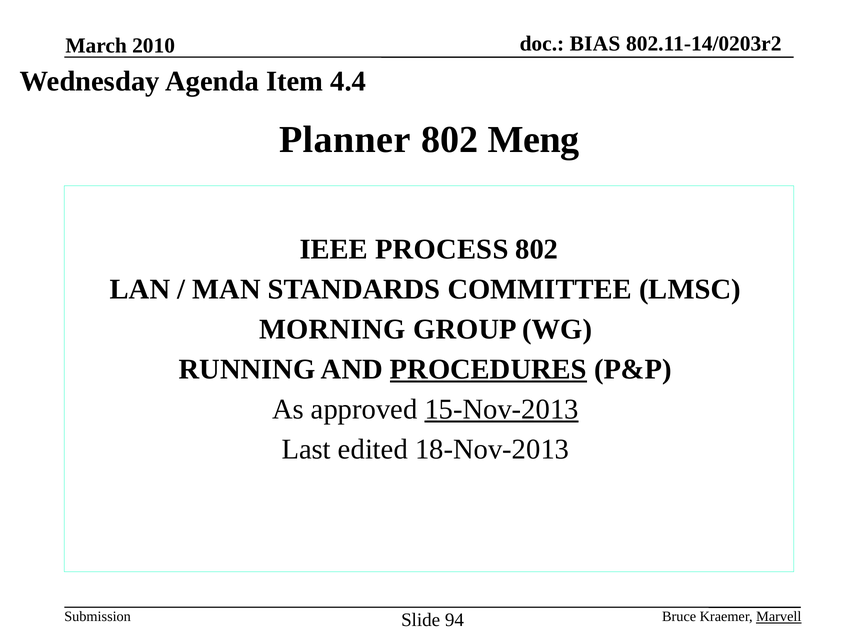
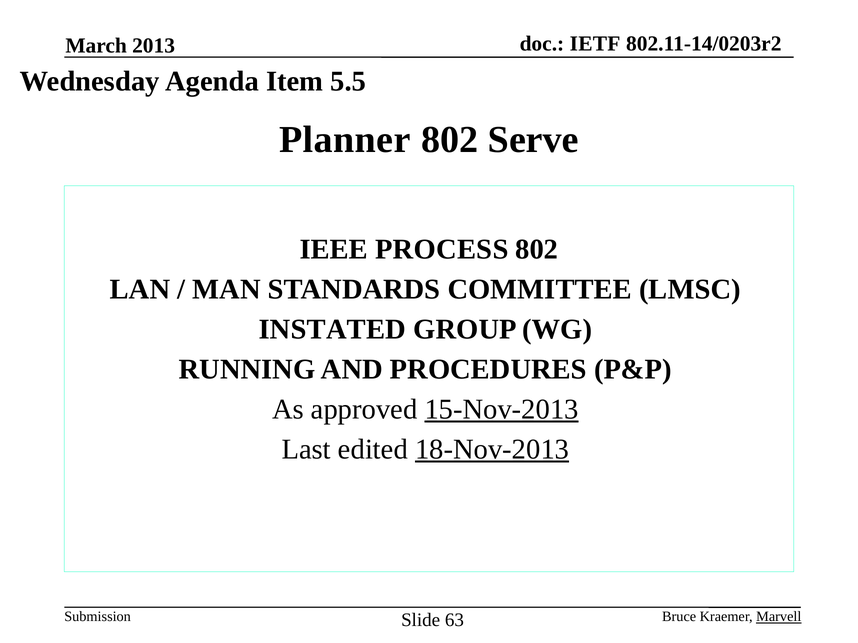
BIAS: BIAS -> IETF
2010: 2010 -> 2013
4.4: 4.4 -> 5.5
Meng: Meng -> Serve
MORNING: MORNING -> INSTATED
PROCEDURES underline: present -> none
18-Nov-2013 underline: none -> present
94: 94 -> 63
